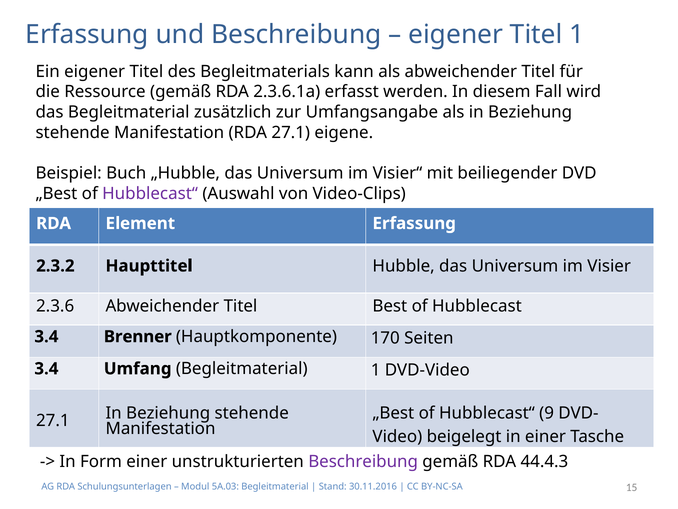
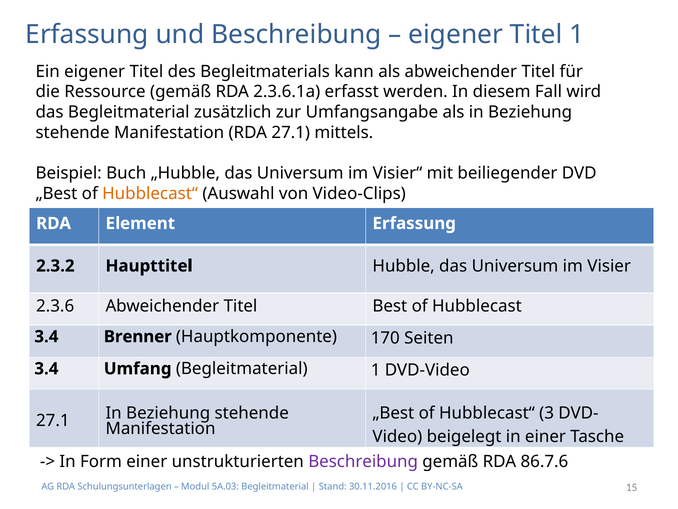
eigene: eigene -> mittels
Hubblecast“ at (150, 193) colour: purple -> orange
9: 9 -> 3
44.4.3: 44.4.3 -> 86.7.6
